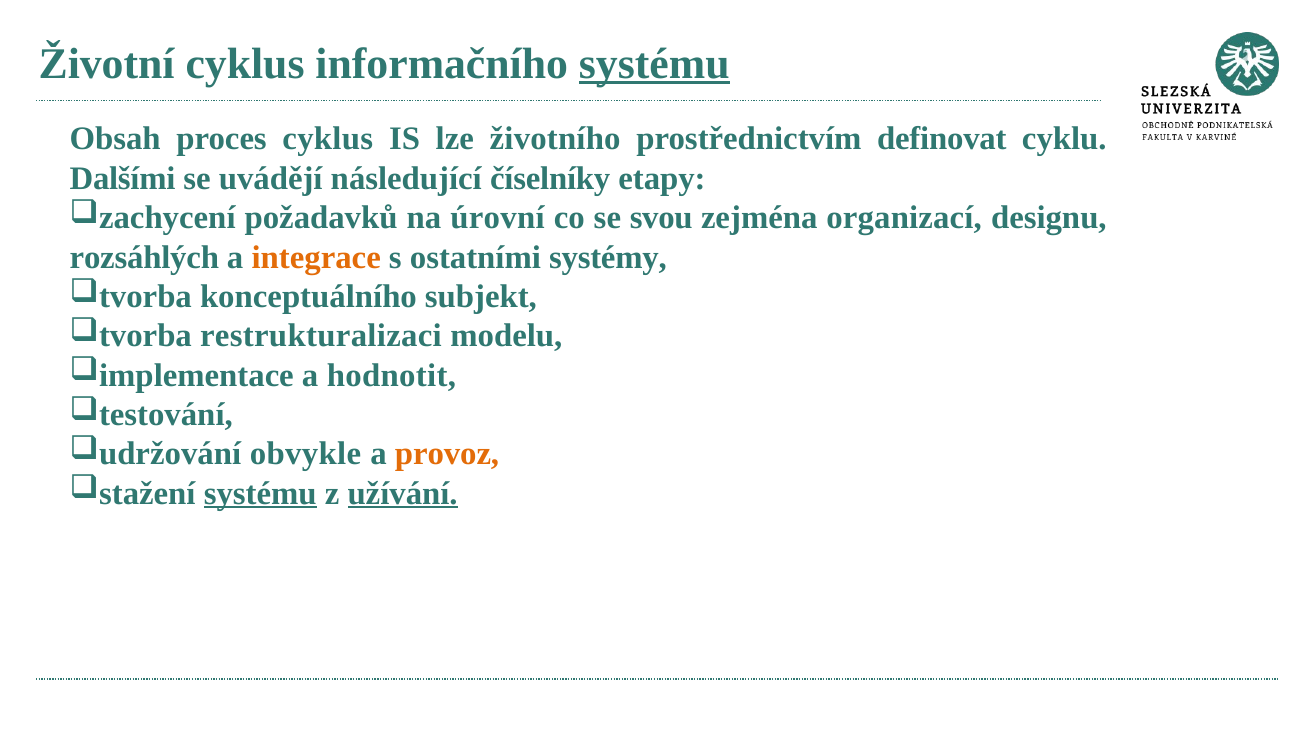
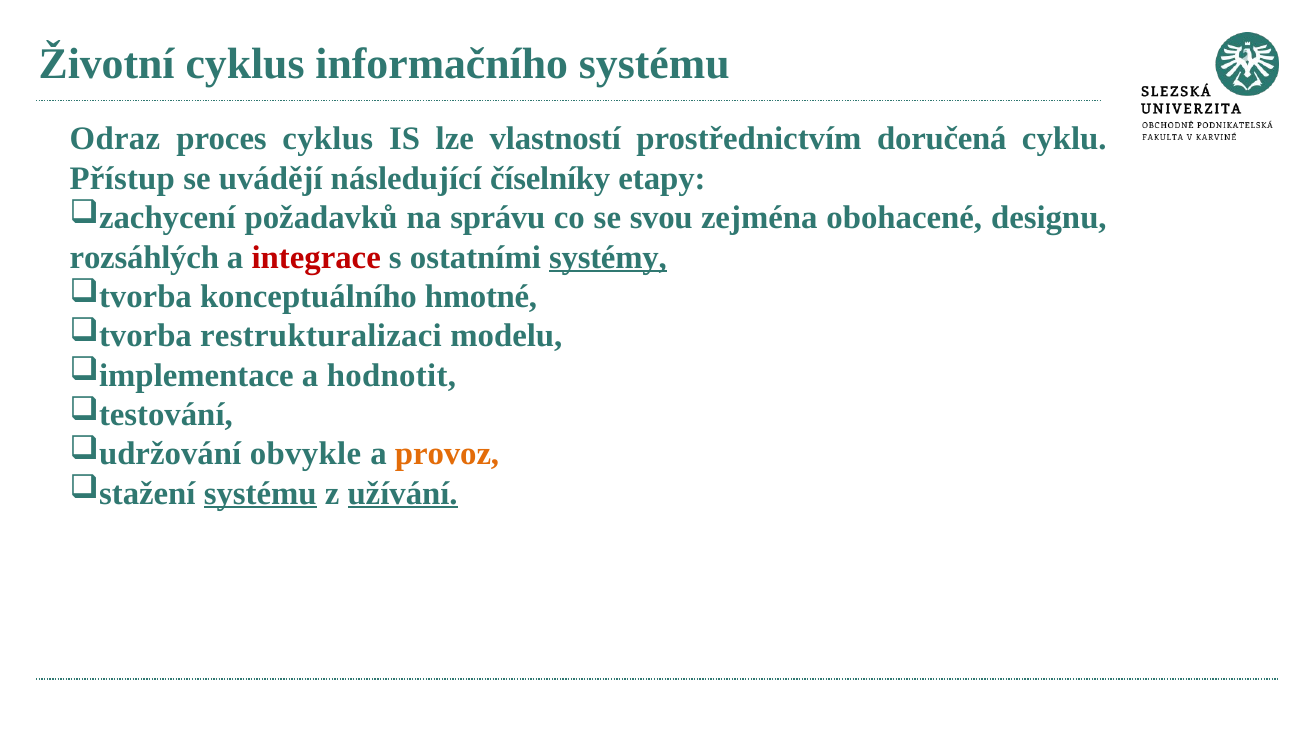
systému at (654, 64) underline: present -> none
Obsah: Obsah -> Odraz
životního: životního -> vlastností
definovat: definovat -> doručená
Dalšími: Dalšími -> Přístup
úrovní: úrovní -> správu
organizací: organizací -> obohacené
integrace colour: orange -> red
systémy underline: none -> present
subjekt: subjekt -> hmotné
